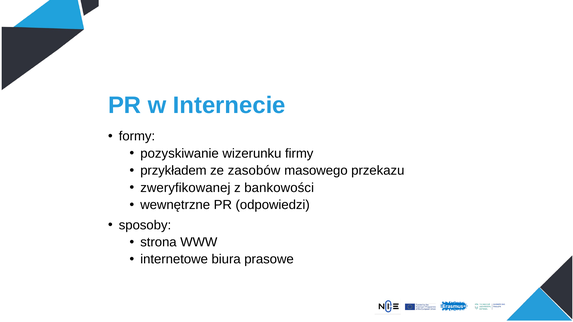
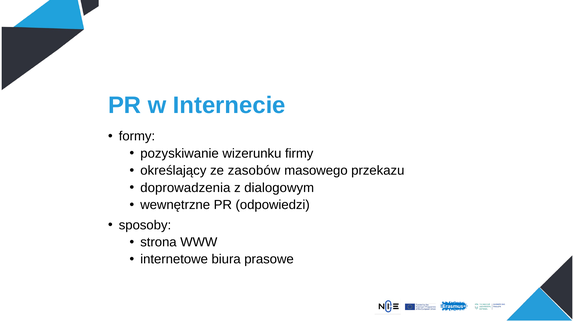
przykładem: przykładem -> określający
zweryfikowanej: zweryfikowanej -> doprowadzenia
bankowości: bankowości -> dialogowym
